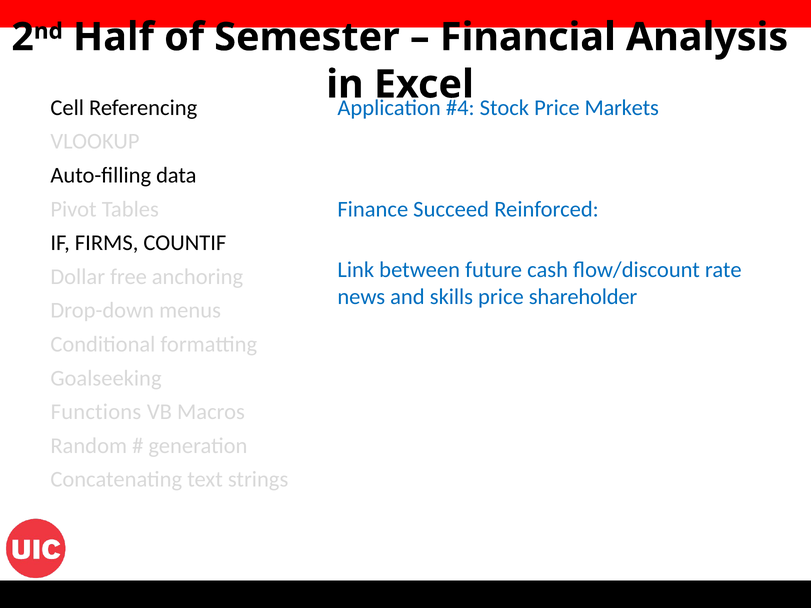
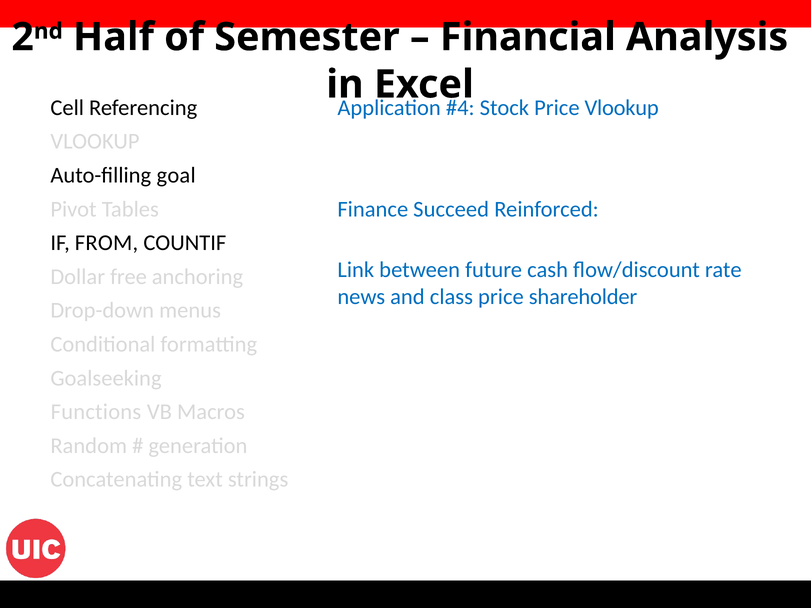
Price Markets: Markets -> Vlookup
data: data -> goal
FIRMS: FIRMS -> FROM
skills: skills -> class
